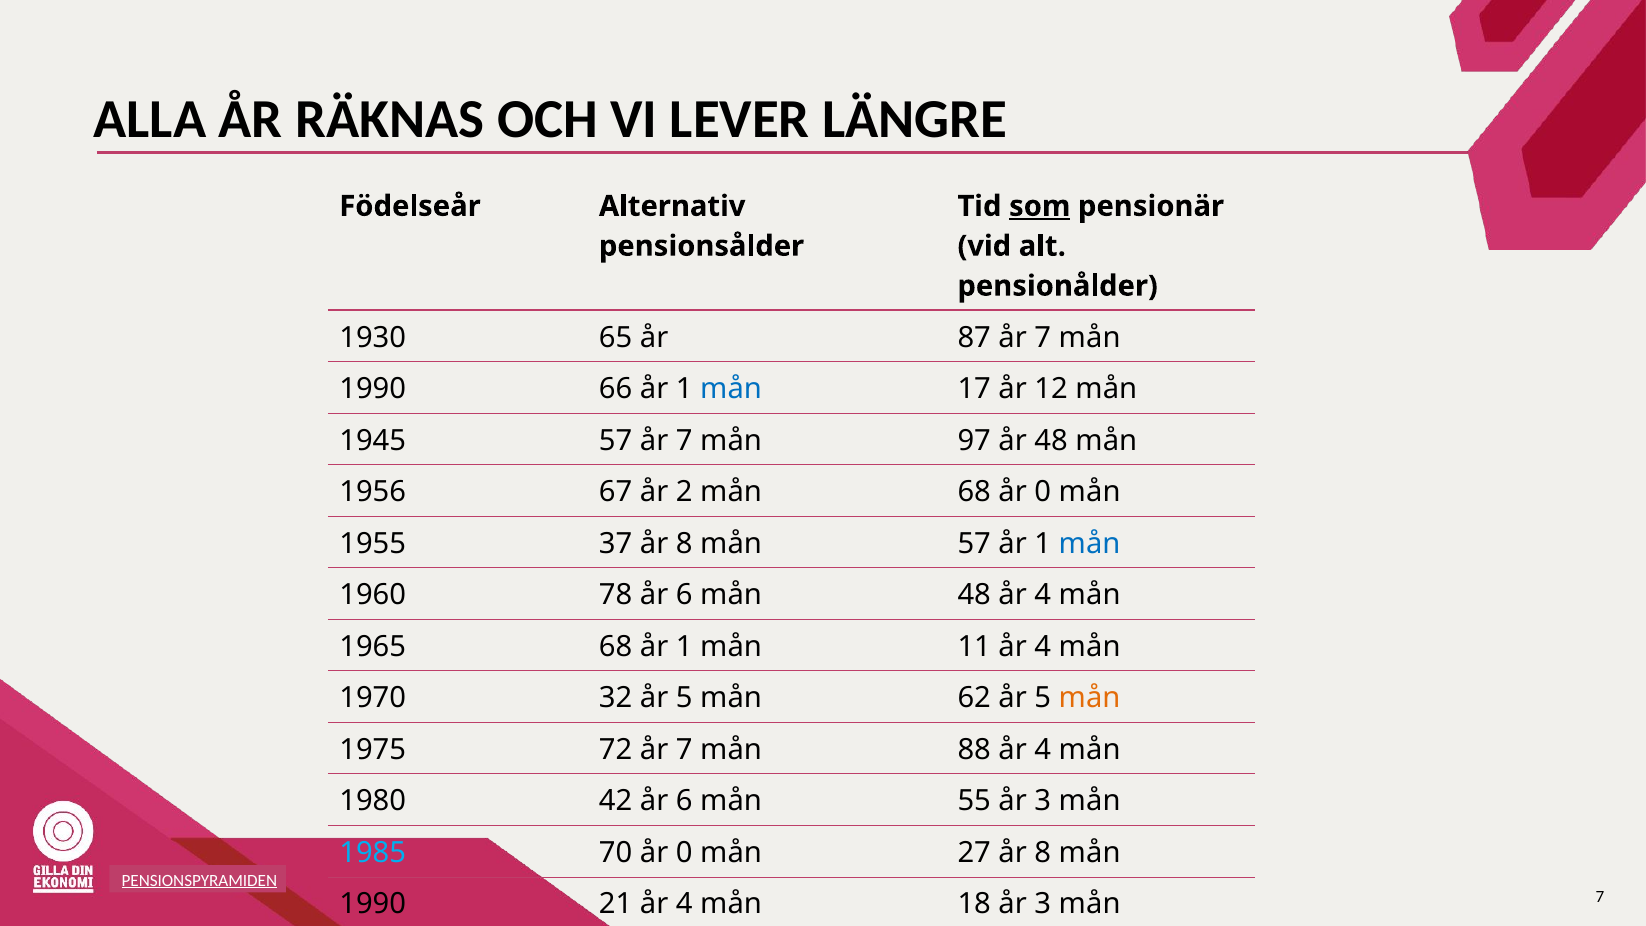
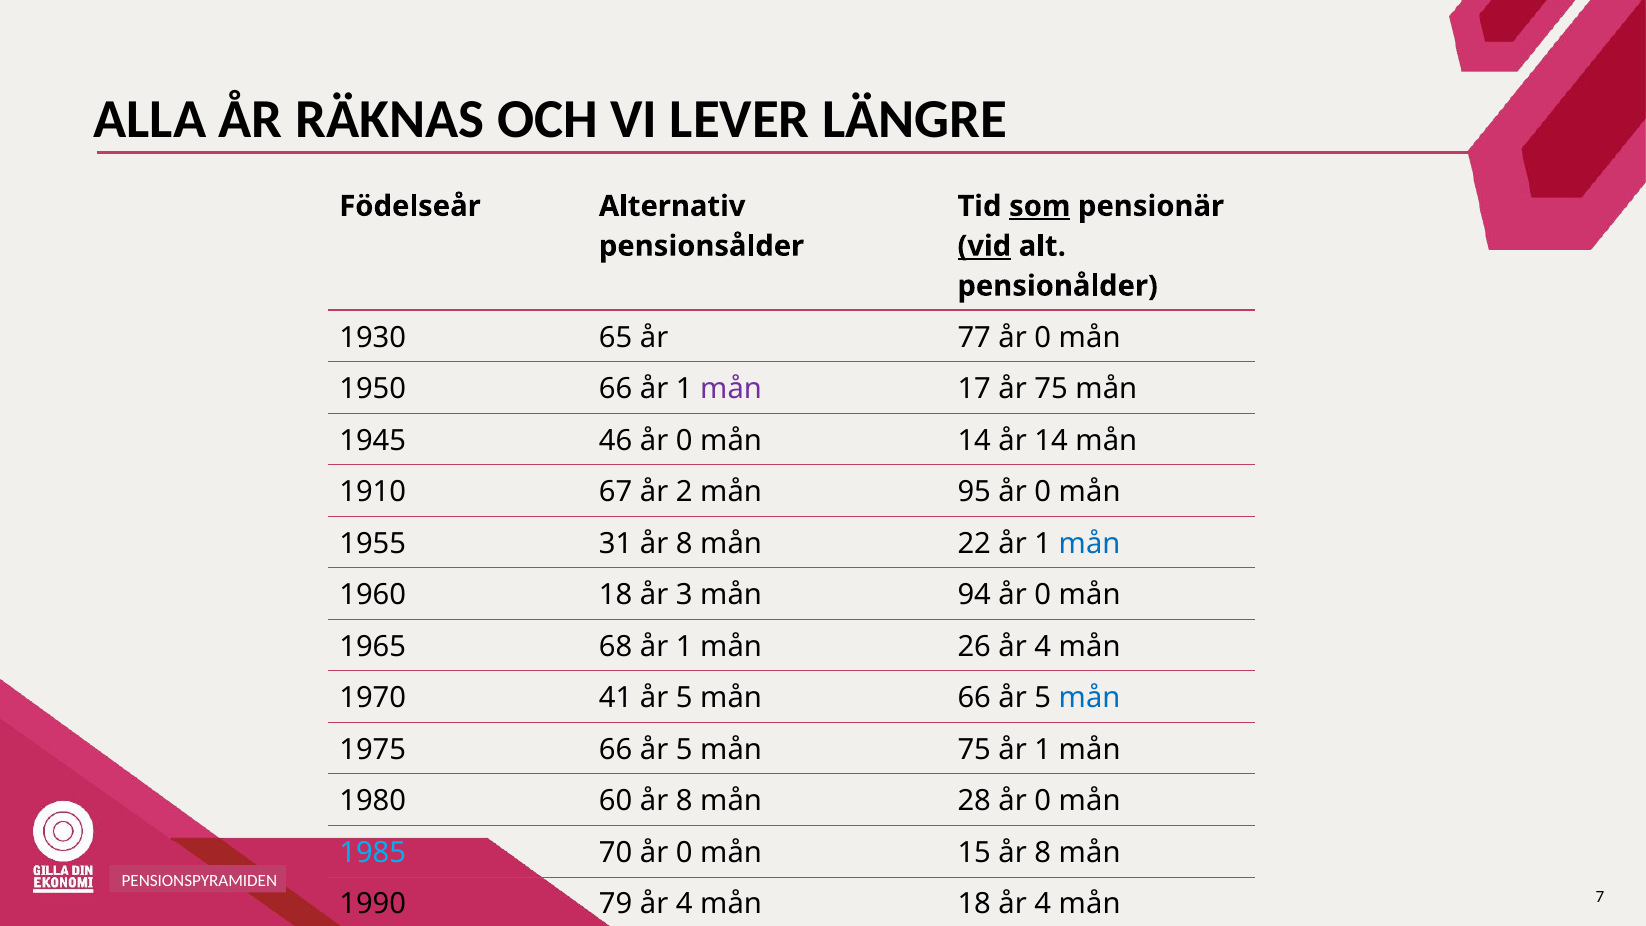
vid underline: none -> present
87: 87 -> 77
7 at (1043, 337): 7 -> 0
1990 at (373, 389): 1990 -> 1950
mån at (731, 389) colour: blue -> purple
år 12: 12 -> 75
1945 57: 57 -> 46
7 at (684, 441): 7 -> 0
mån 97: 97 -> 14
år 48: 48 -> 14
1956: 1956 -> 1910
mån 68: 68 -> 95
37: 37 -> 31
mån 57: 57 -> 22
1960 78: 78 -> 18
6 at (684, 595): 6 -> 3
mån 48: 48 -> 94
4 at (1043, 595): 4 -> 0
11: 11 -> 26
32: 32 -> 41
mån 62: 62 -> 66
mån at (1090, 698) colour: orange -> blue
1975 72: 72 -> 66
7 at (684, 750): 7 -> 5
mån 88: 88 -> 75
4 at (1043, 750): 4 -> 1
42: 42 -> 60
6 at (684, 801): 6 -> 8
55: 55 -> 28
3 at (1043, 801): 3 -> 0
27: 27 -> 15
PENSIONSPYRAMIDEN underline: present -> none
21: 21 -> 79
18 år 3: 3 -> 4
